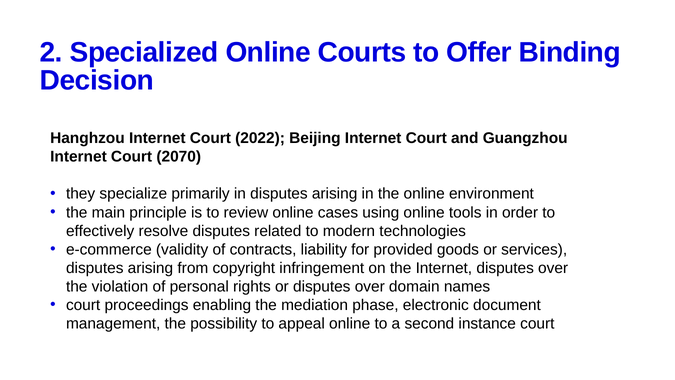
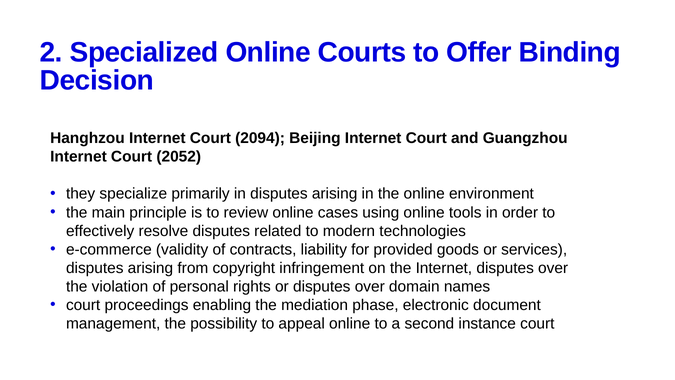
2022: 2022 -> 2094
2070: 2070 -> 2052
